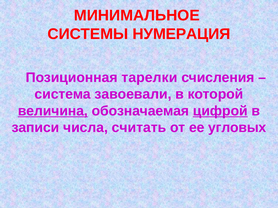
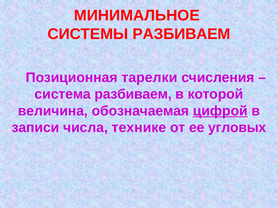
СИСТЕМЫ НУМЕРАЦИЯ: НУМЕРАЦИЯ -> РАЗБИВАЕМ
система завоевали: завоевали -> разбиваем
величина underline: present -> none
считать: считать -> технике
